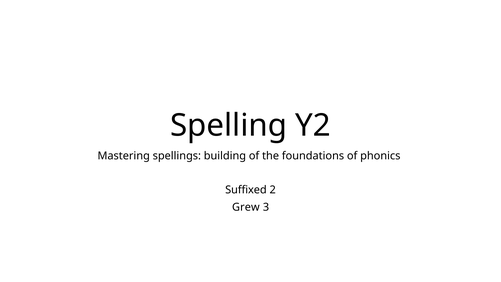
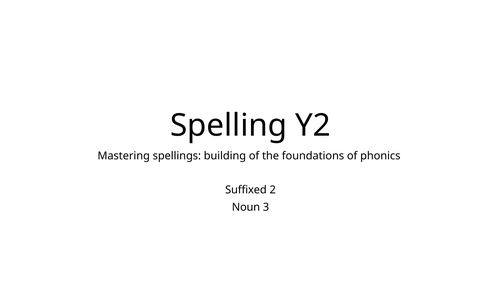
Grew: Grew -> Noun
